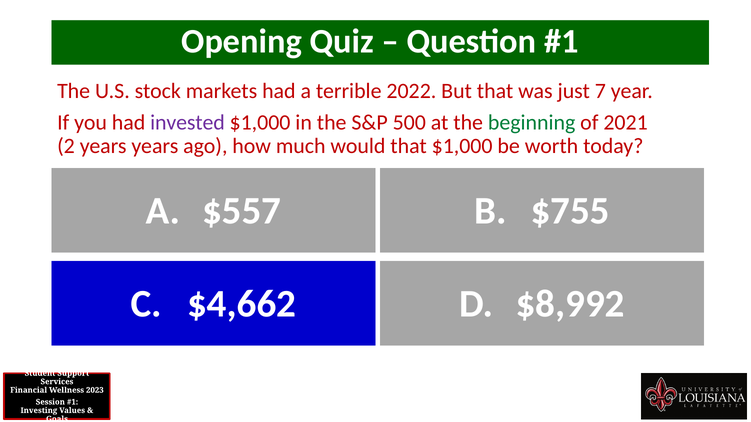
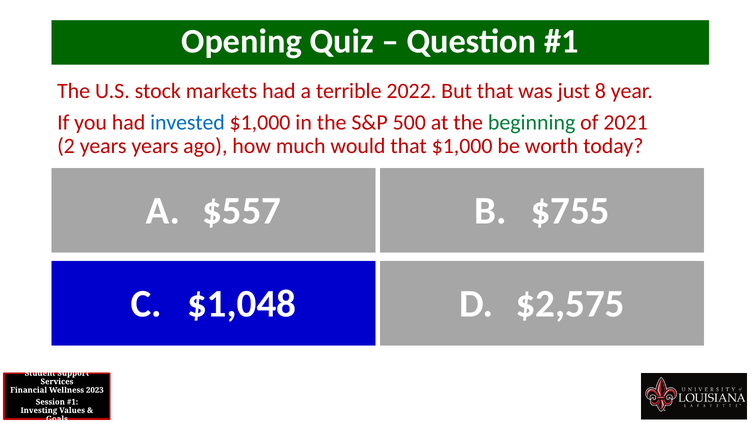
7: 7 -> 8
invested colour: purple -> blue
$4,662: $4,662 -> $1,048
$8,992: $8,992 -> $2,575
